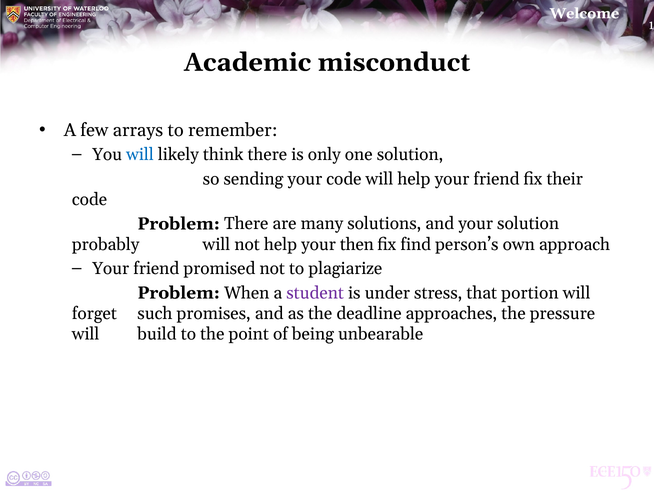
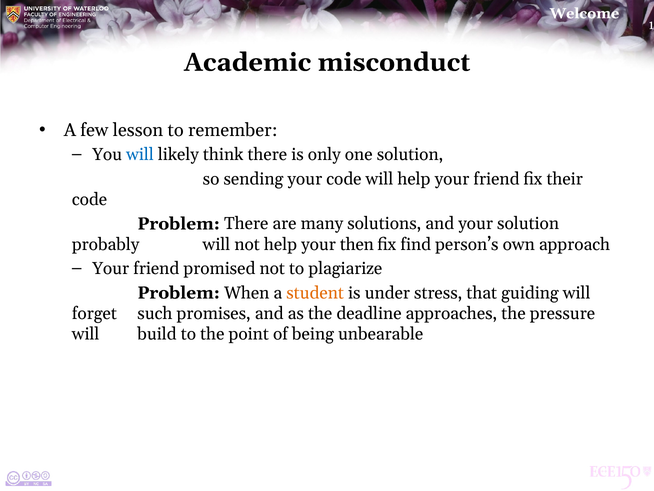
arrays: arrays -> lesson
student colour: purple -> orange
portion: portion -> guiding
